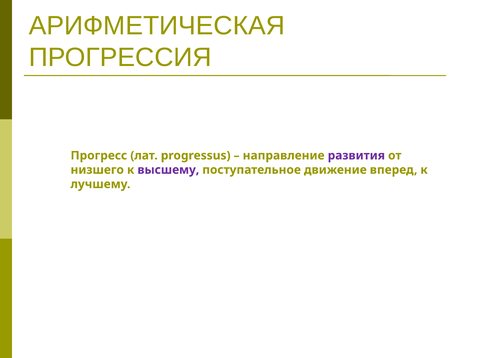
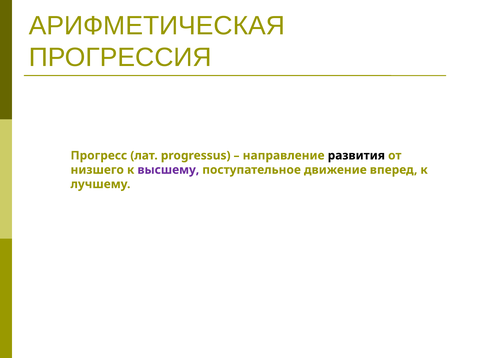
развития colour: purple -> black
